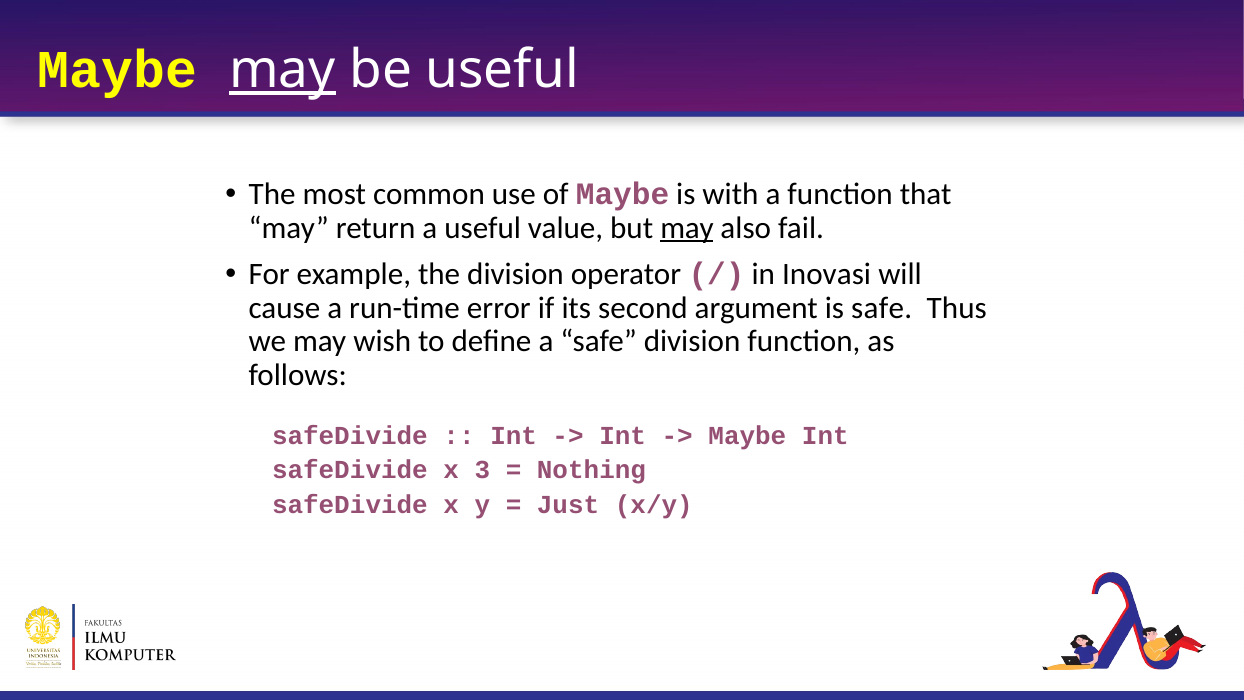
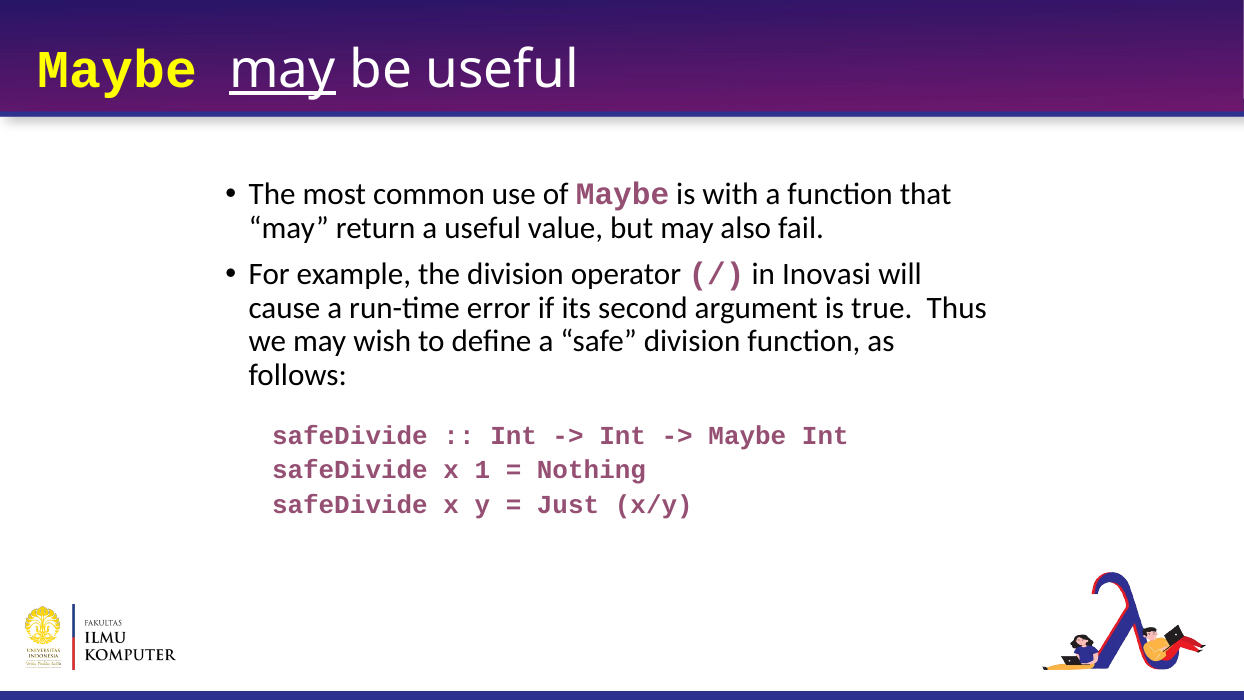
may at (687, 228) underline: present -> none
is safe: safe -> true
3: 3 -> 1
